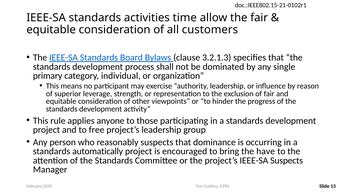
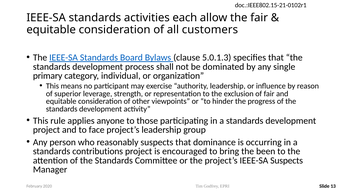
time: time -> each
3.2.1.3: 3.2.1.3 -> 5.0.1.3
free: free -> face
automatically: automatically -> contributions
have: have -> been
